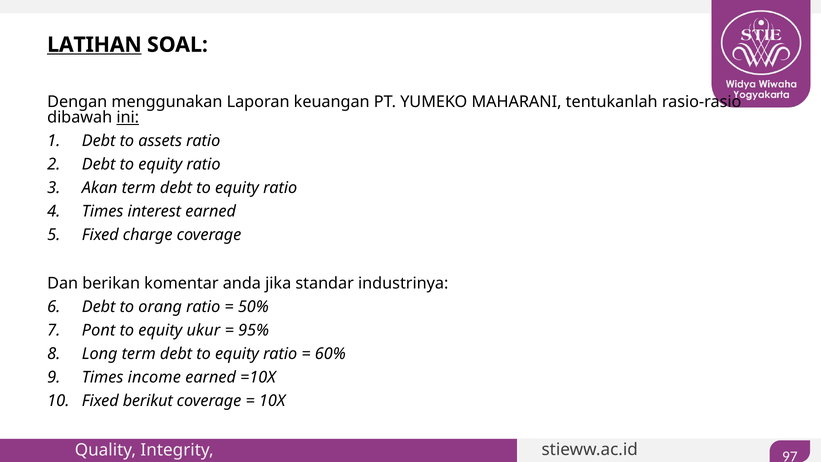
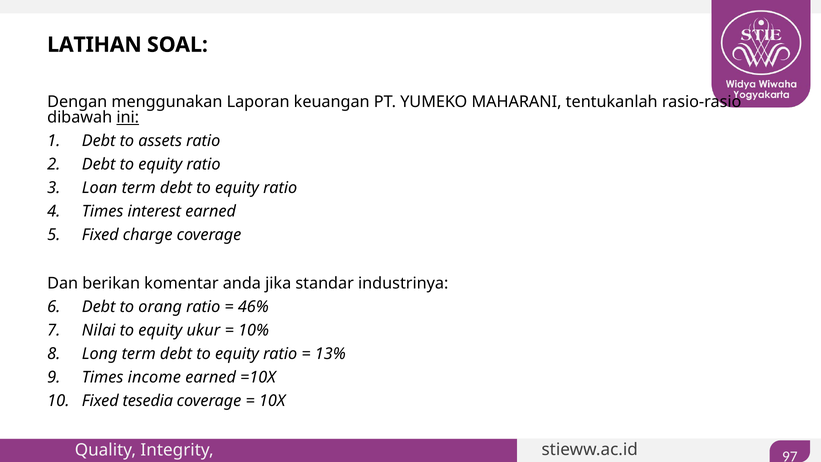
LATIHAN underline: present -> none
Akan: Akan -> Loan
50%: 50% -> 46%
Pont: Pont -> Nilai
95%: 95% -> 10%
60%: 60% -> 13%
berikut: berikut -> tesedia
